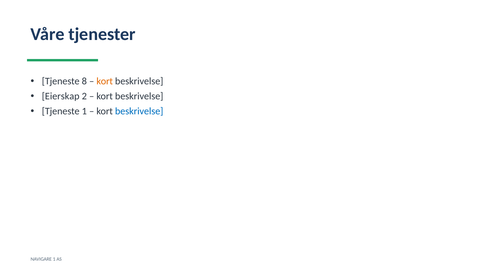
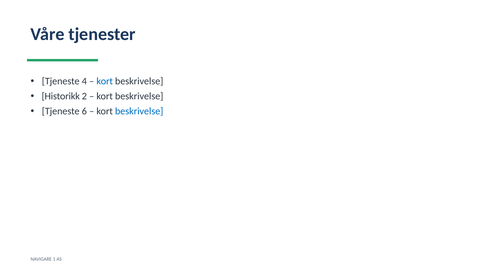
8: 8 -> 4
kort at (105, 81) colour: orange -> blue
Eierskap: Eierskap -> Historikk
Tjeneste 1: 1 -> 6
